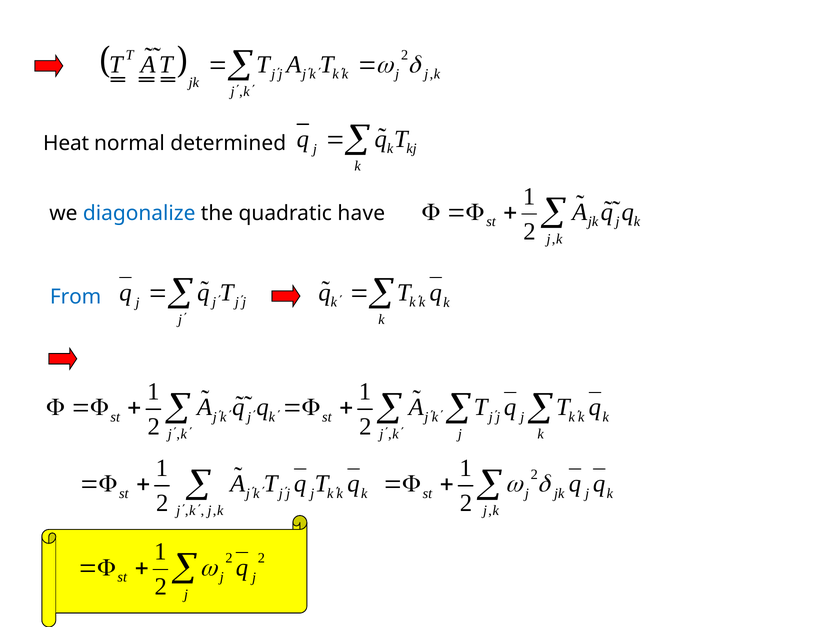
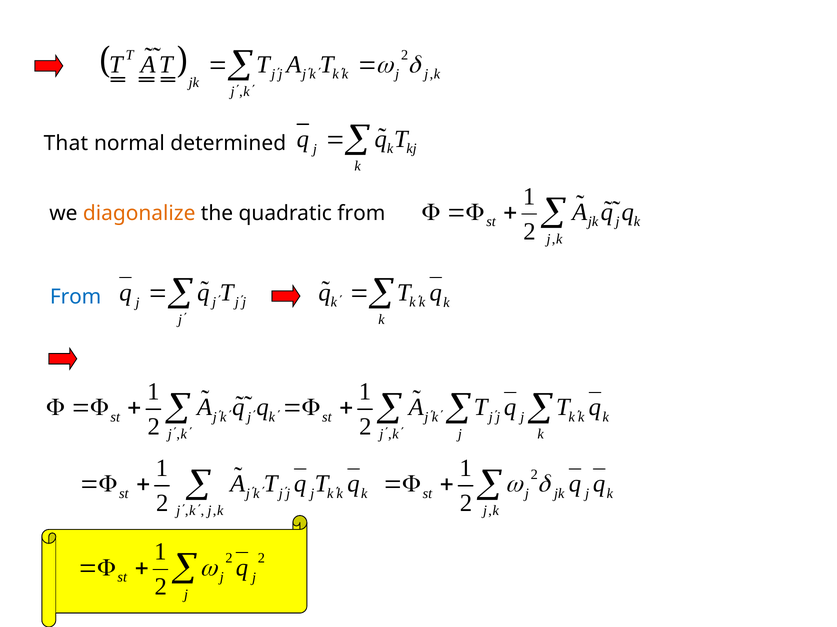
Heat: Heat -> That
diagonalize colour: blue -> orange
quadratic have: have -> from
